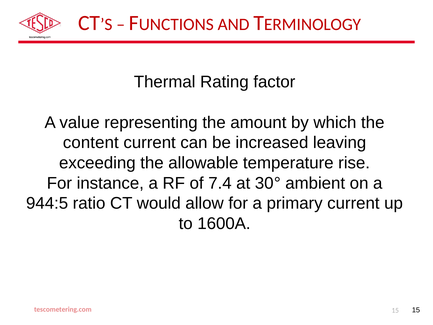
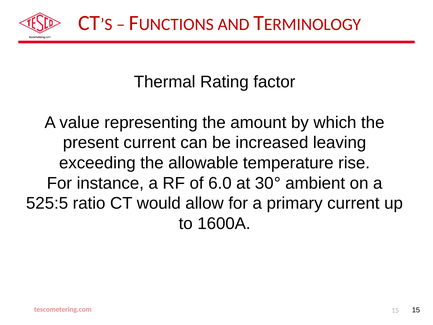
content: content -> present
7.4: 7.4 -> 6.0
944:5: 944:5 -> 525:5
